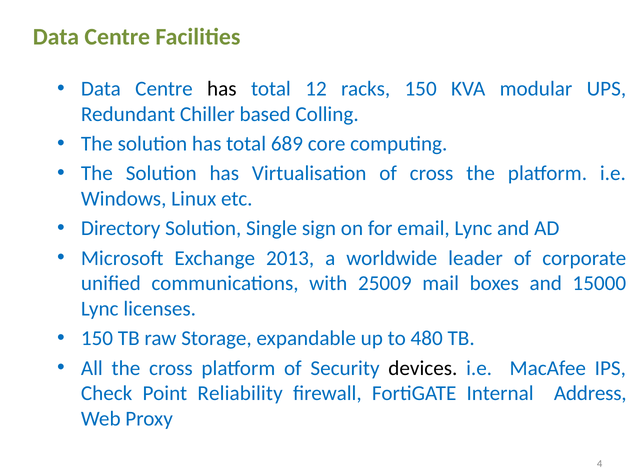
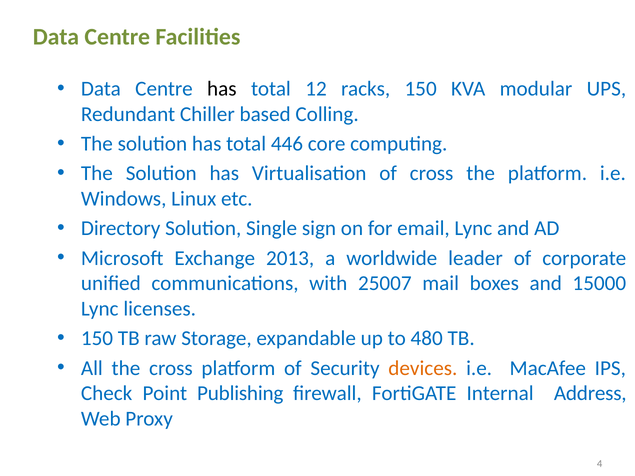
689: 689 -> 446
25009: 25009 -> 25007
devices colour: black -> orange
Reliability: Reliability -> Publishing
